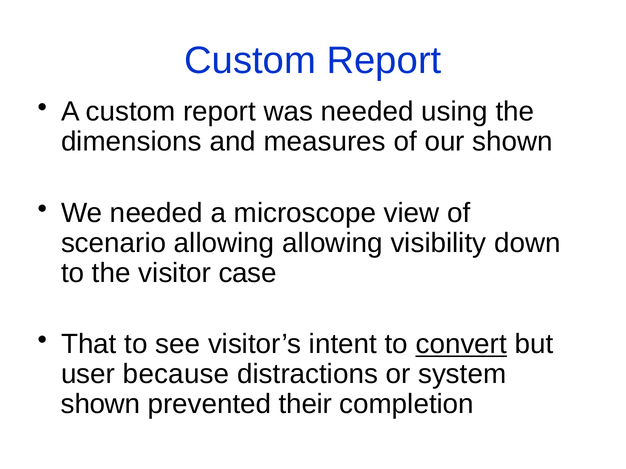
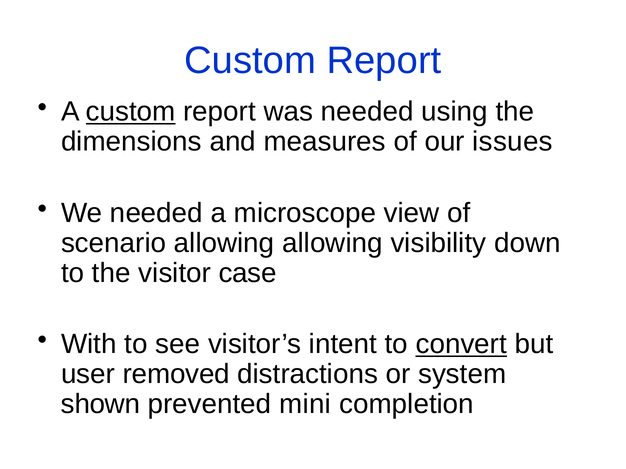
custom at (131, 112) underline: none -> present
our shown: shown -> issues
That: That -> With
because: because -> removed
their: their -> mini
